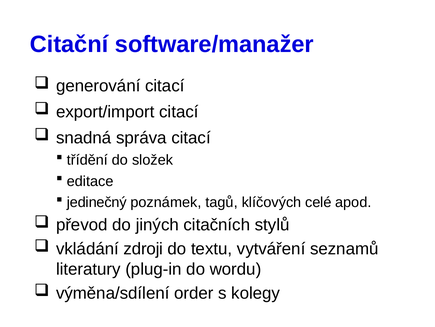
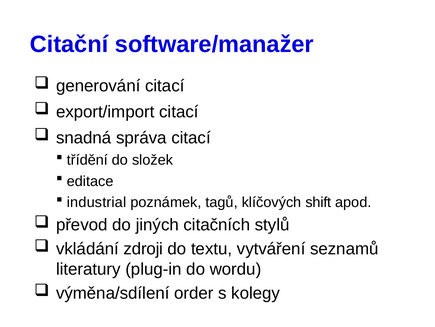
jedinečný: jedinečný -> industrial
celé: celé -> shift
